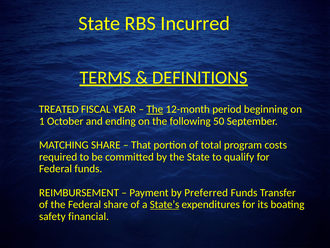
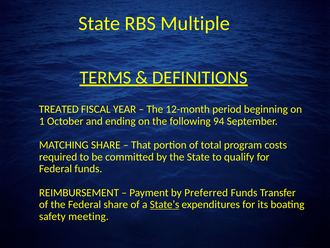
Incurred: Incurred -> Multiple
The at (155, 109) underline: present -> none
50: 50 -> 94
financial: financial -> meeting
